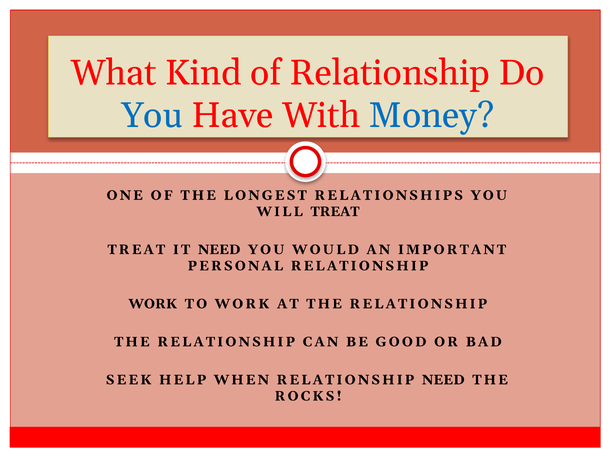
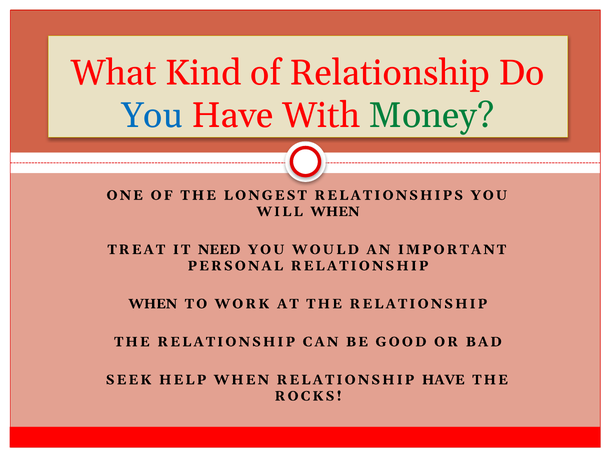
Money colour: blue -> green
WILL TREAT: TREAT -> WHEN
WORK at (153, 304): WORK -> WHEN
RELATIONSHIP NEED: NEED -> HAVE
